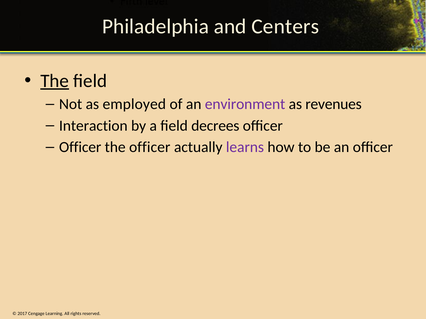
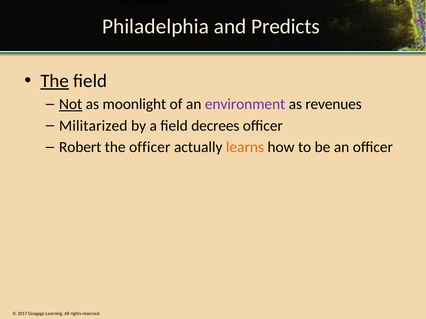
Centers: Centers -> Predicts
Not underline: none -> present
employed: employed -> moonlight
Interaction: Interaction -> Militarized
Officer at (80, 147): Officer -> Robert
learns colour: purple -> orange
